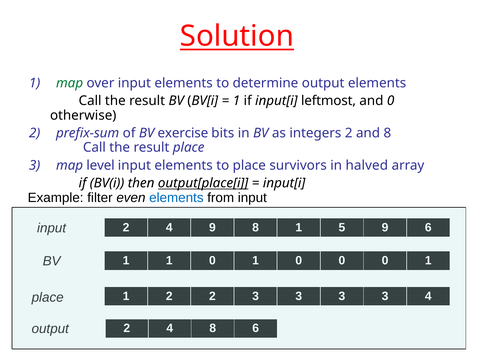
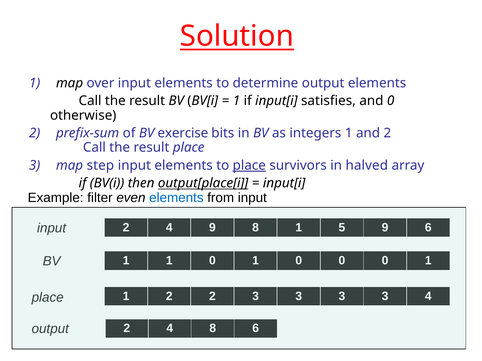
map at (70, 83) colour: green -> black
leftmost: leftmost -> satisfies
integers 2: 2 -> 1
and 8: 8 -> 2
level: level -> step
place at (249, 166) underline: none -> present
